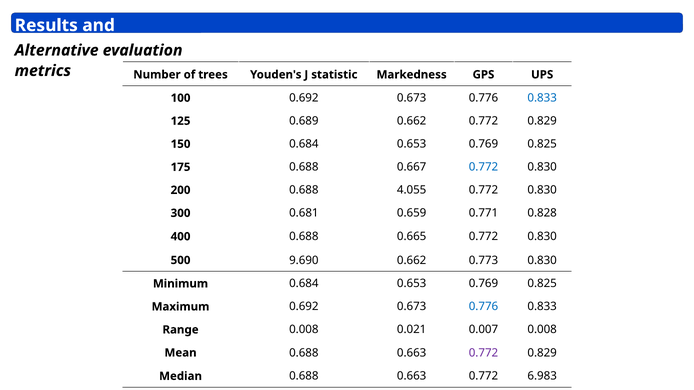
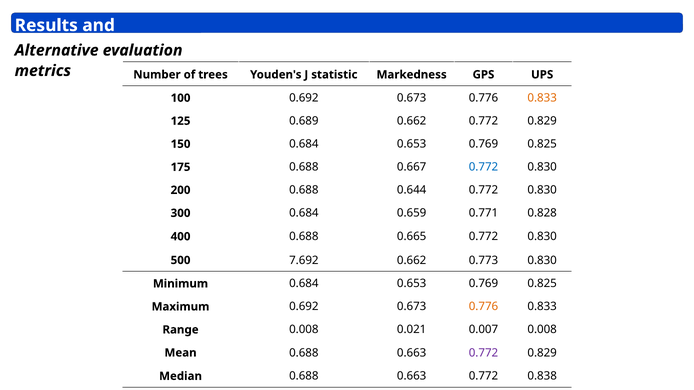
0.833 at (542, 98) colour: blue -> orange
4.055: 4.055 -> 0.644
300 0.681: 0.681 -> 0.684
9.690: 9.690 -> 7.692
0.776 at (483, 307) colour: blue -> orange
6.983: 6.983 -> 0.838
